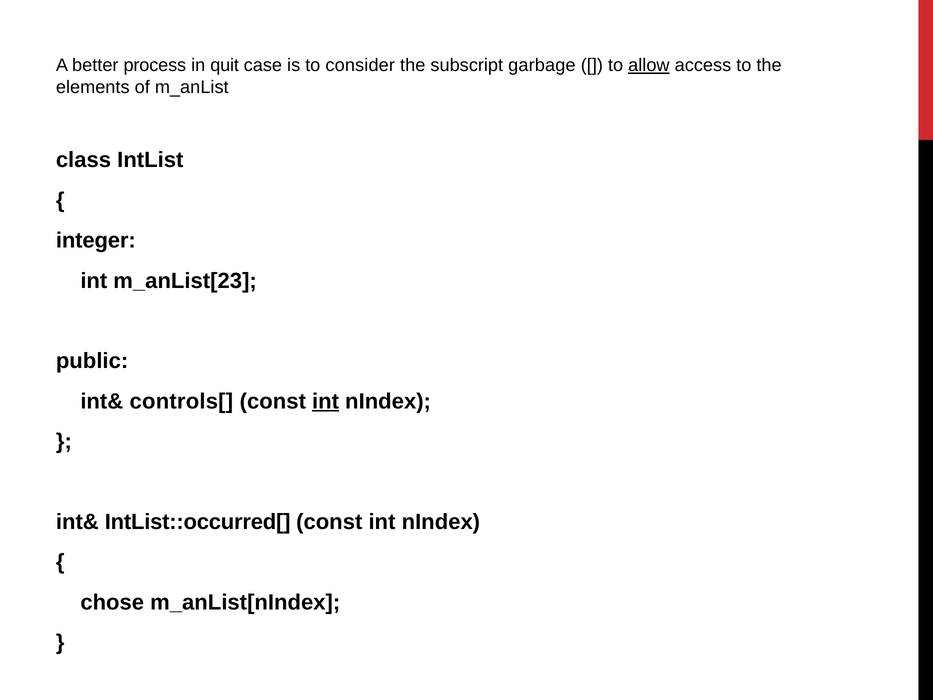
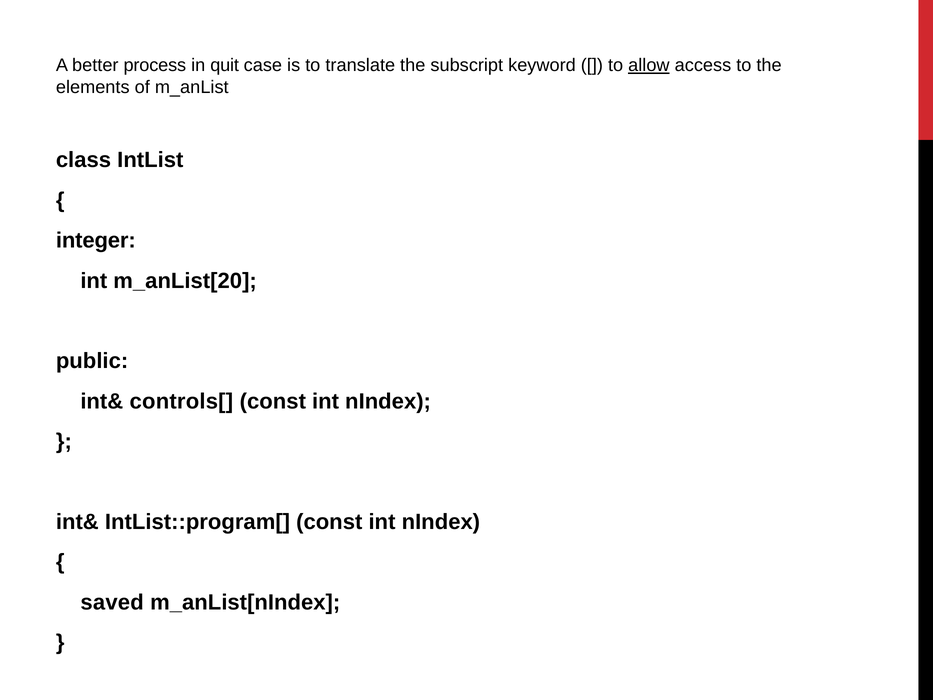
consider: consider -> translate
garbage: garbage -> keyword
m_anList[23: m_anList[23 -> m_anList[20
int at (326, 401) underline: present -> none
IntList::occurred[: IntList::occurred[ -> IntList::program[
chose: chose -> saved
